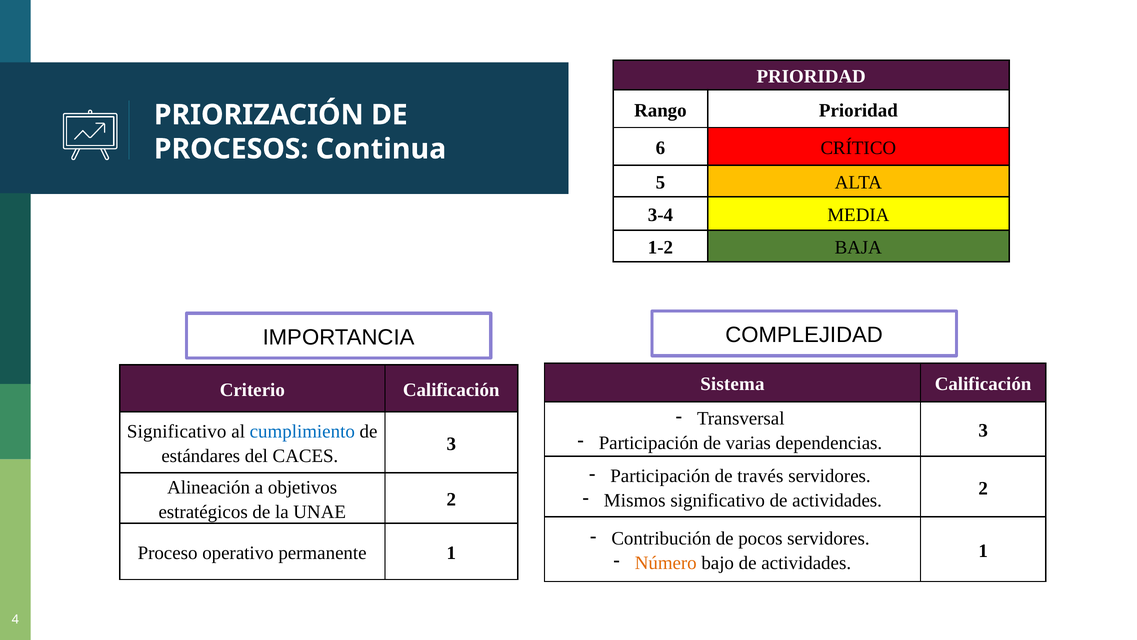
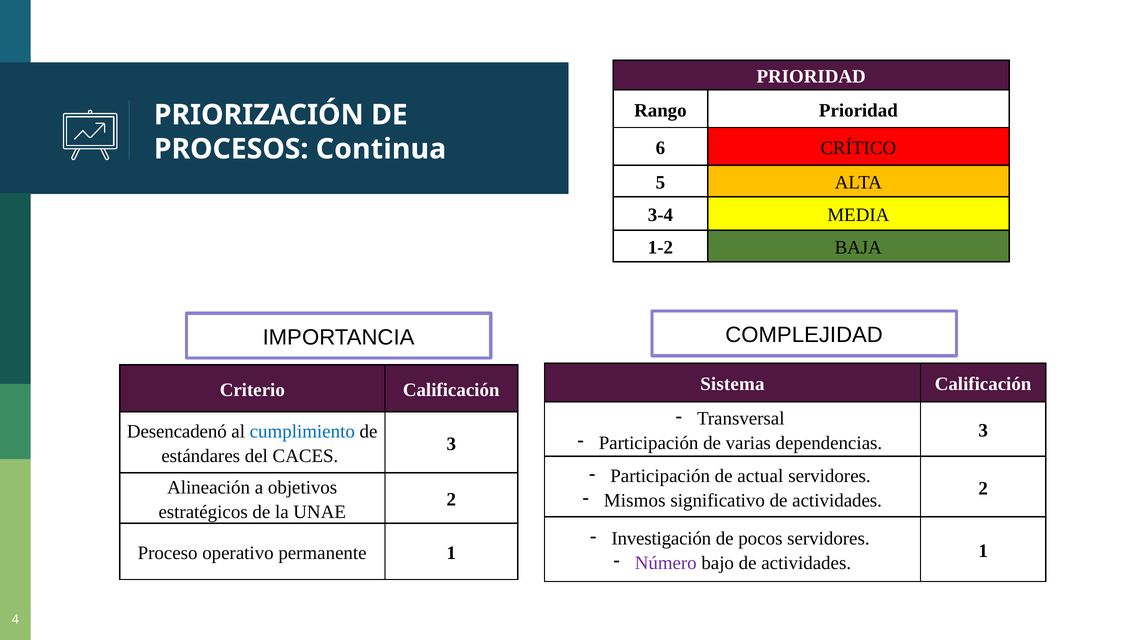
Significativo at (177, 431): Significativo -> Desencadenó
través: través -> actual
Contribución: Contribución -> Investigación
Número colour: orange -> purple
